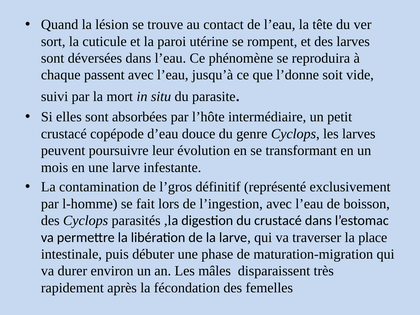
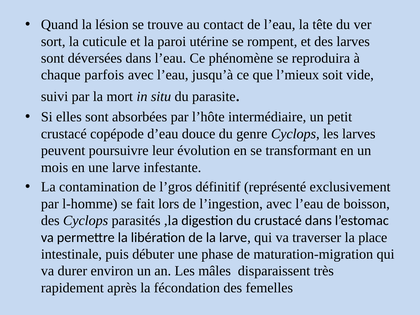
passent: passent -> parfois
l’donne: l’donne -> l’mieux
